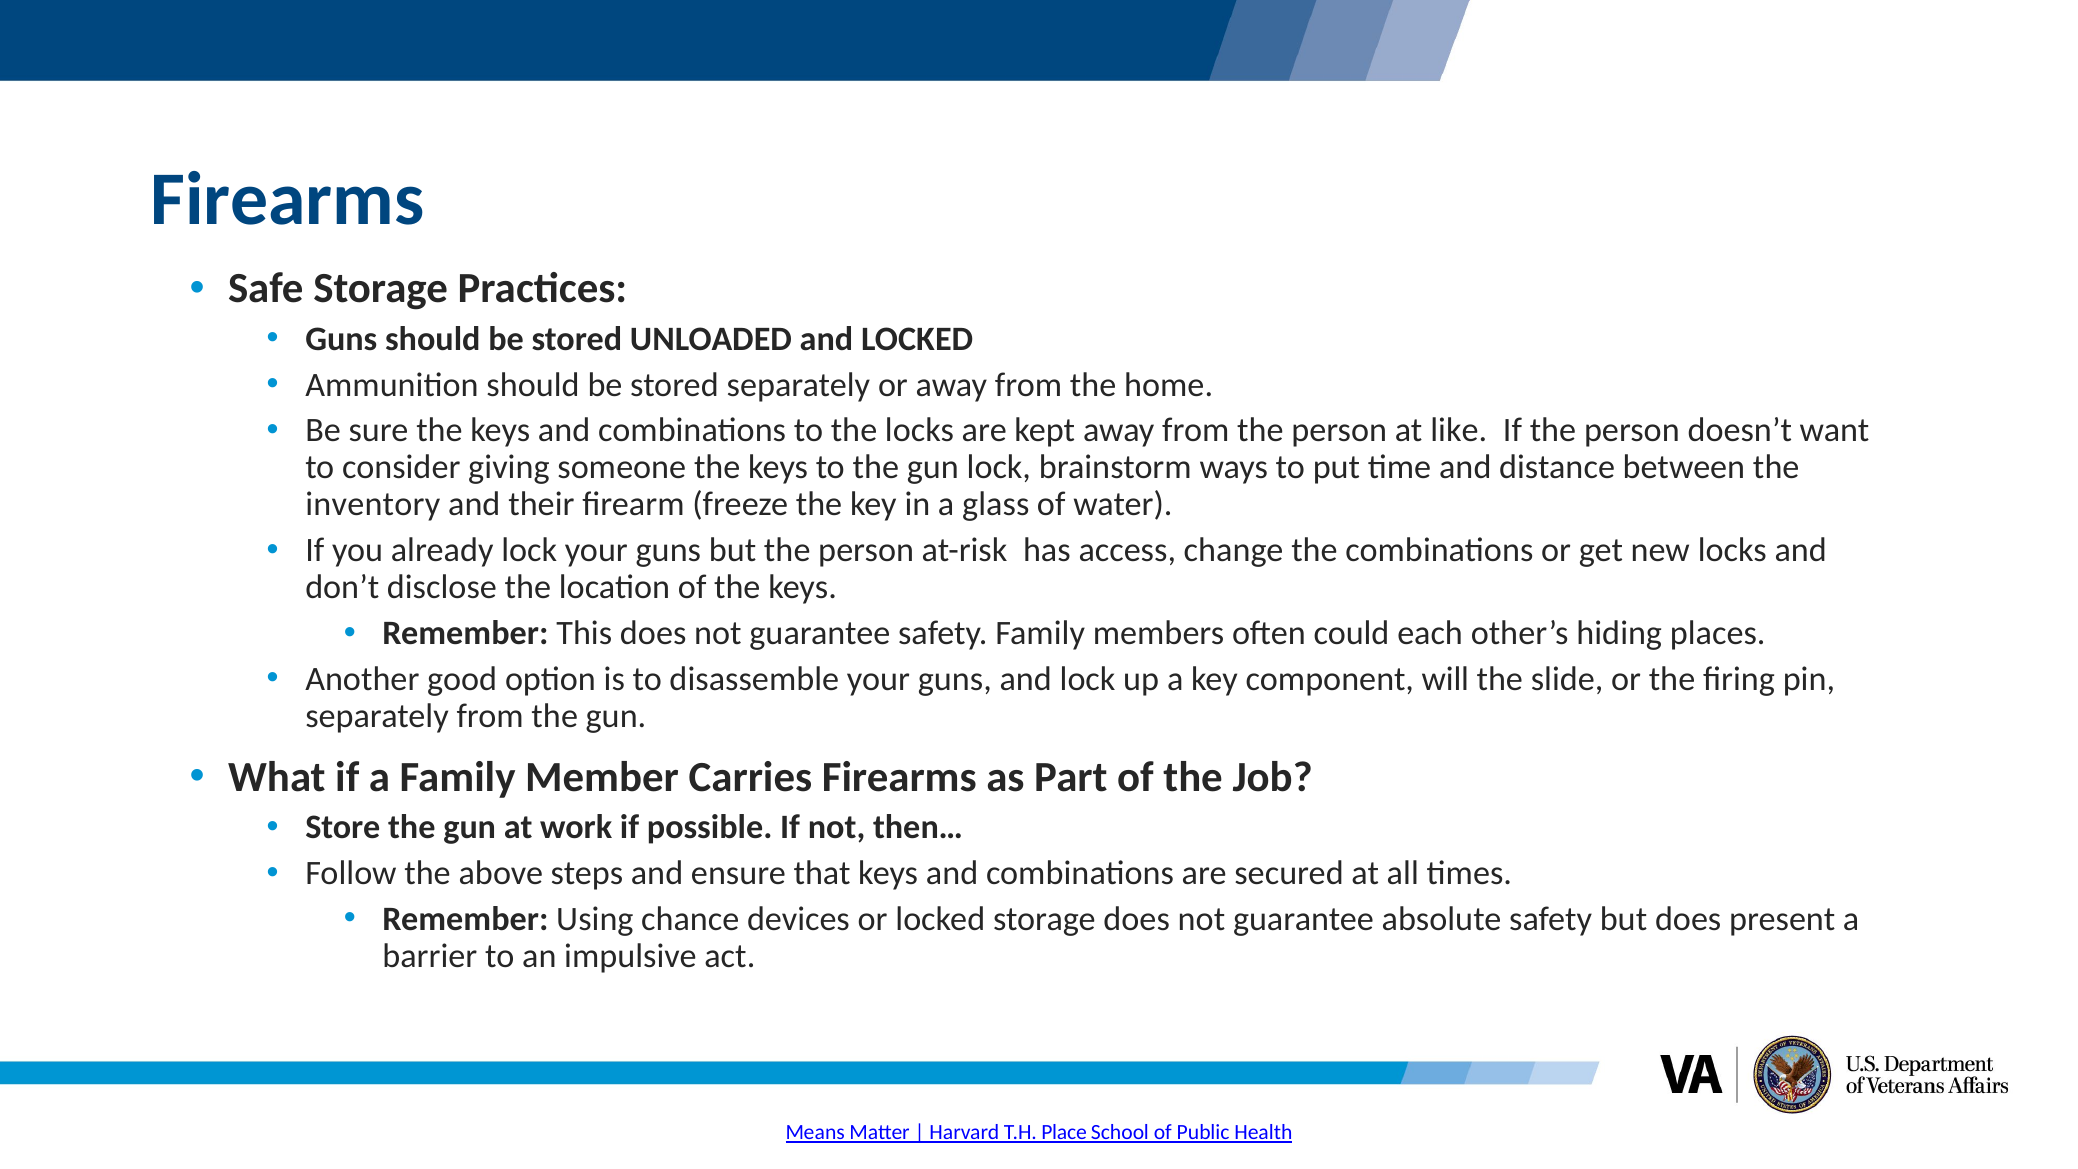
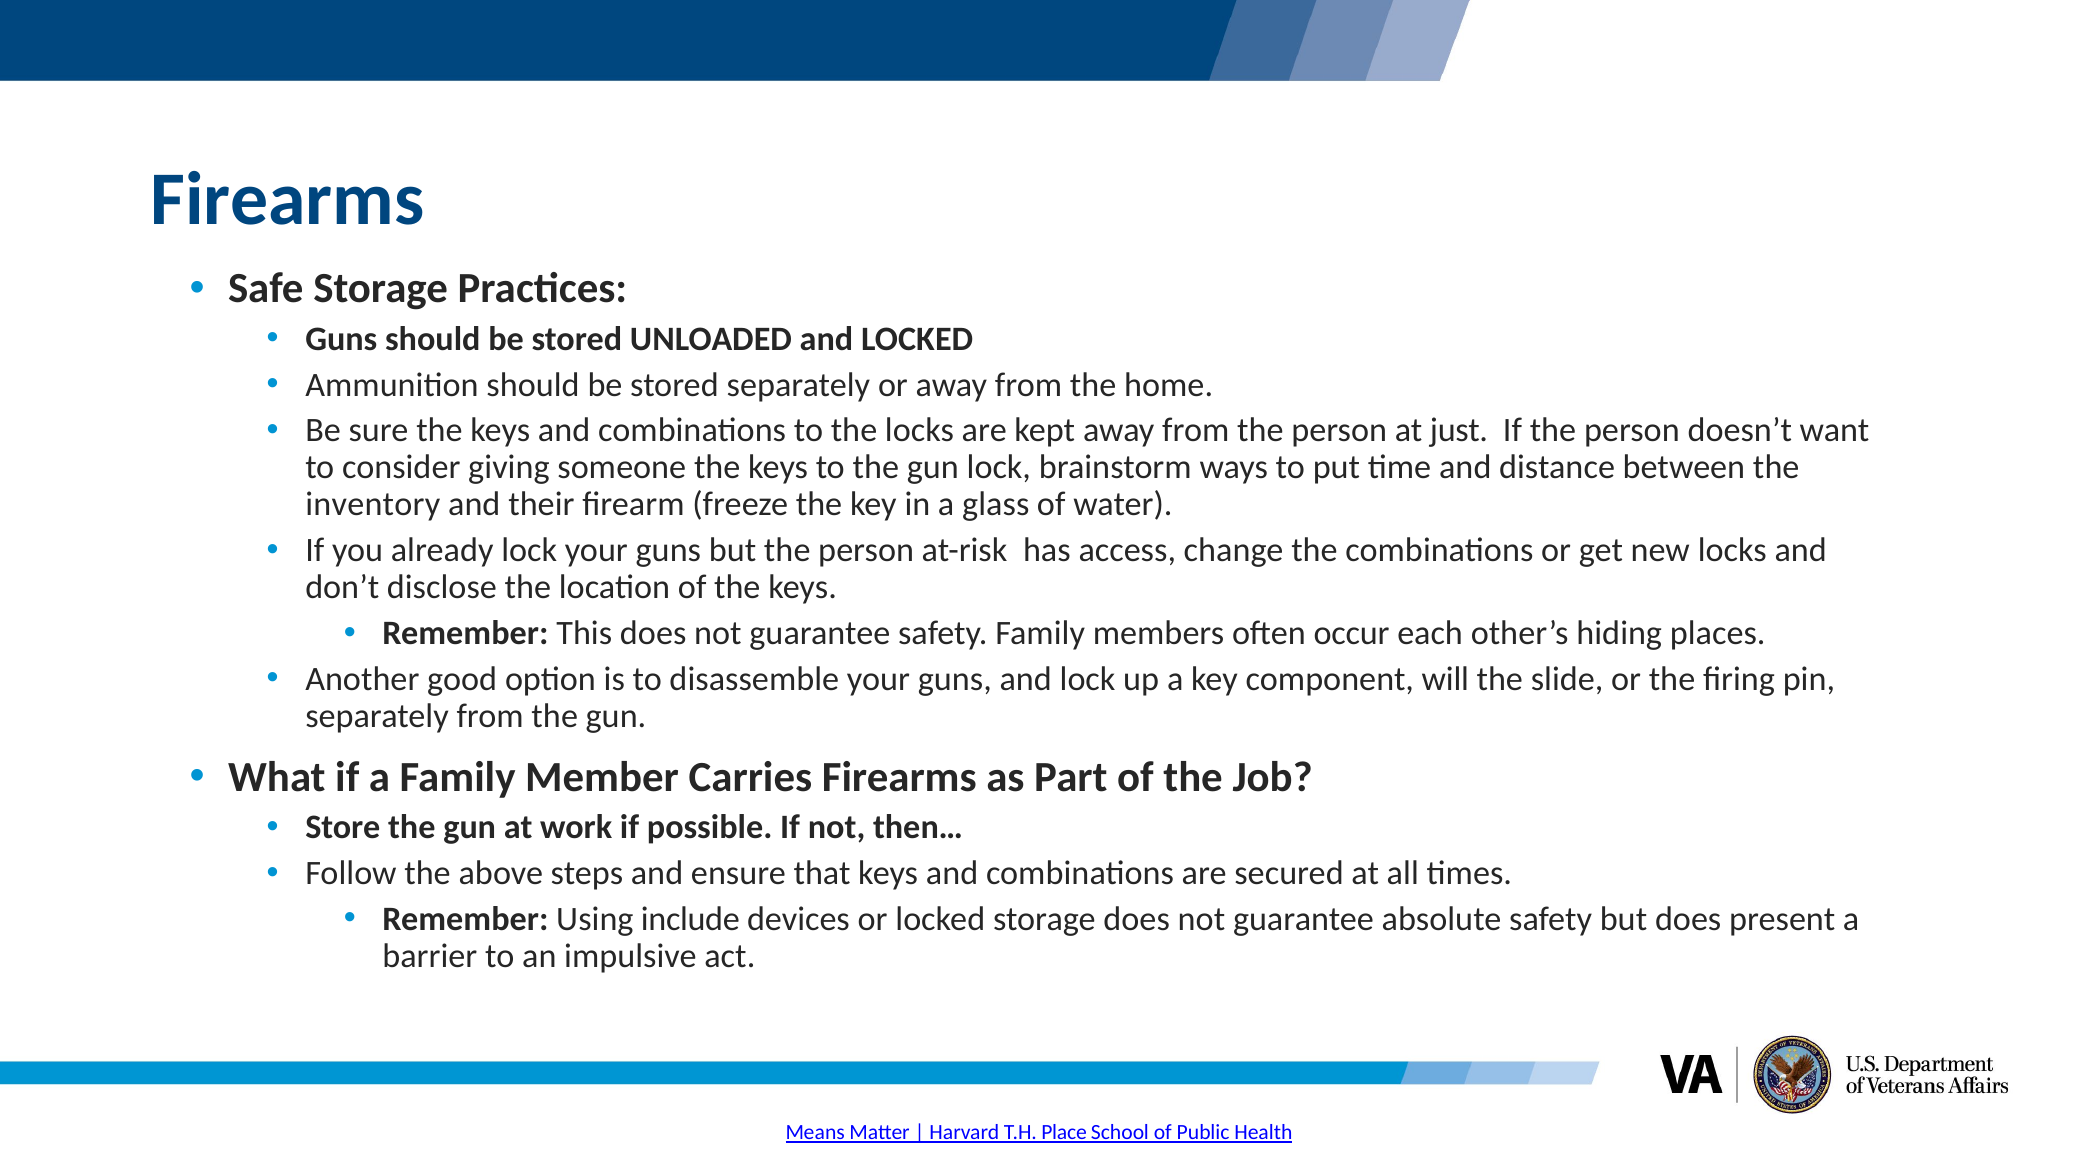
like: like -> just
could: could -> occur
chance: chance -> include
